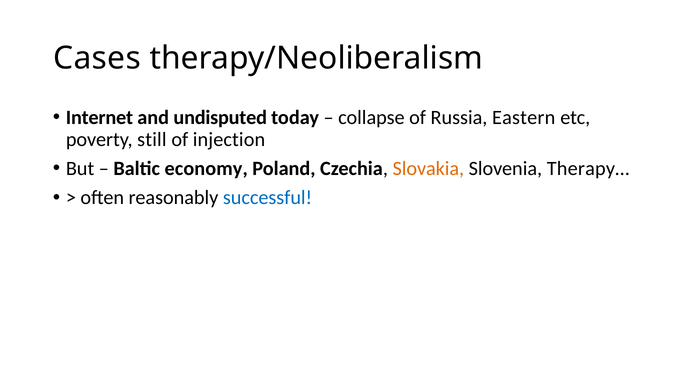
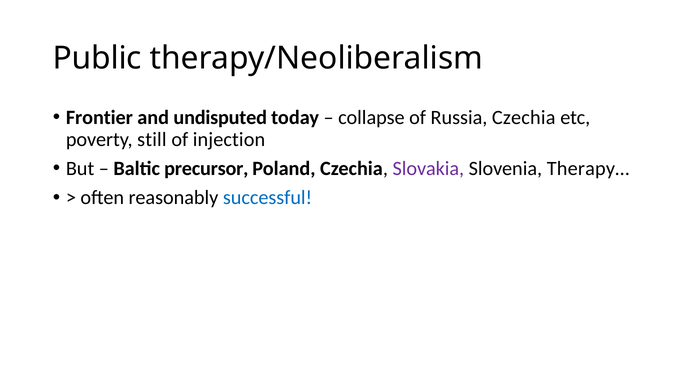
Cases: Cases -> Public
Internet: Internet -> Frontier
Russia Eastern: Eastern -> Czechia
economy: economy -> precursor
Slovakia colour: orange -> purple
